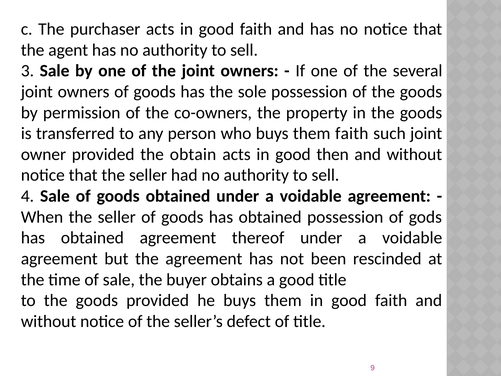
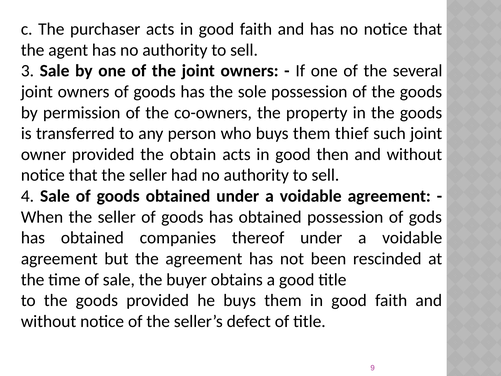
them faith: faith -> thief
obtained agreement: agreement -> companies
